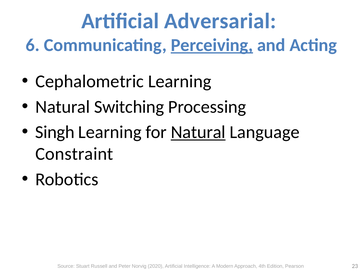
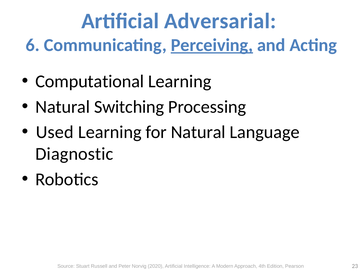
Cephalometric: Cephalometric -> Computational
Singh: Singh -> Used
Natural at (198, 132) underline: present -> none
Constraint: Constraint -> Diagnostic
